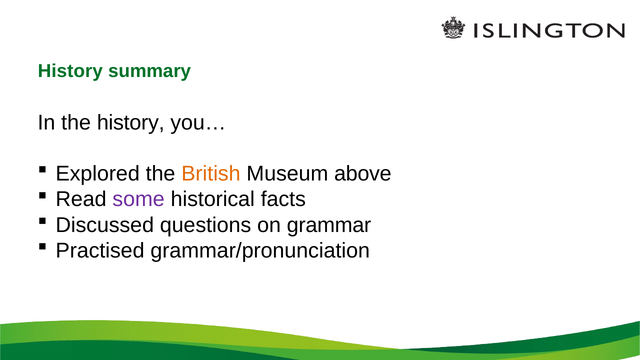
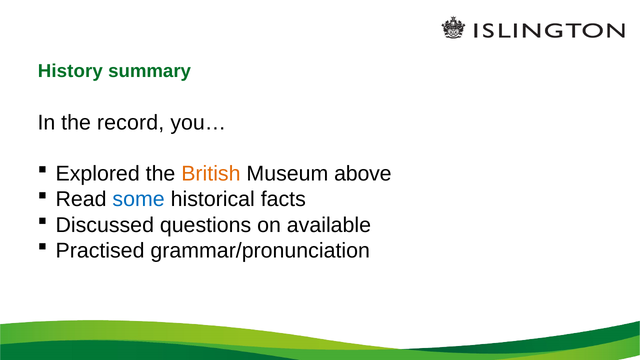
the history: history -> record
some colour: purple -> blue
grammar: grammar -> available
